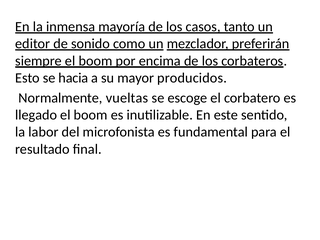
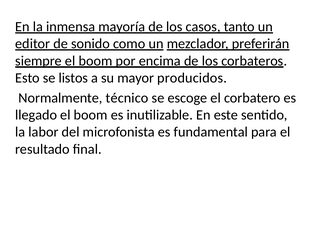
hacia: hacia -> listos
vueltas: vueltas -> técnico
